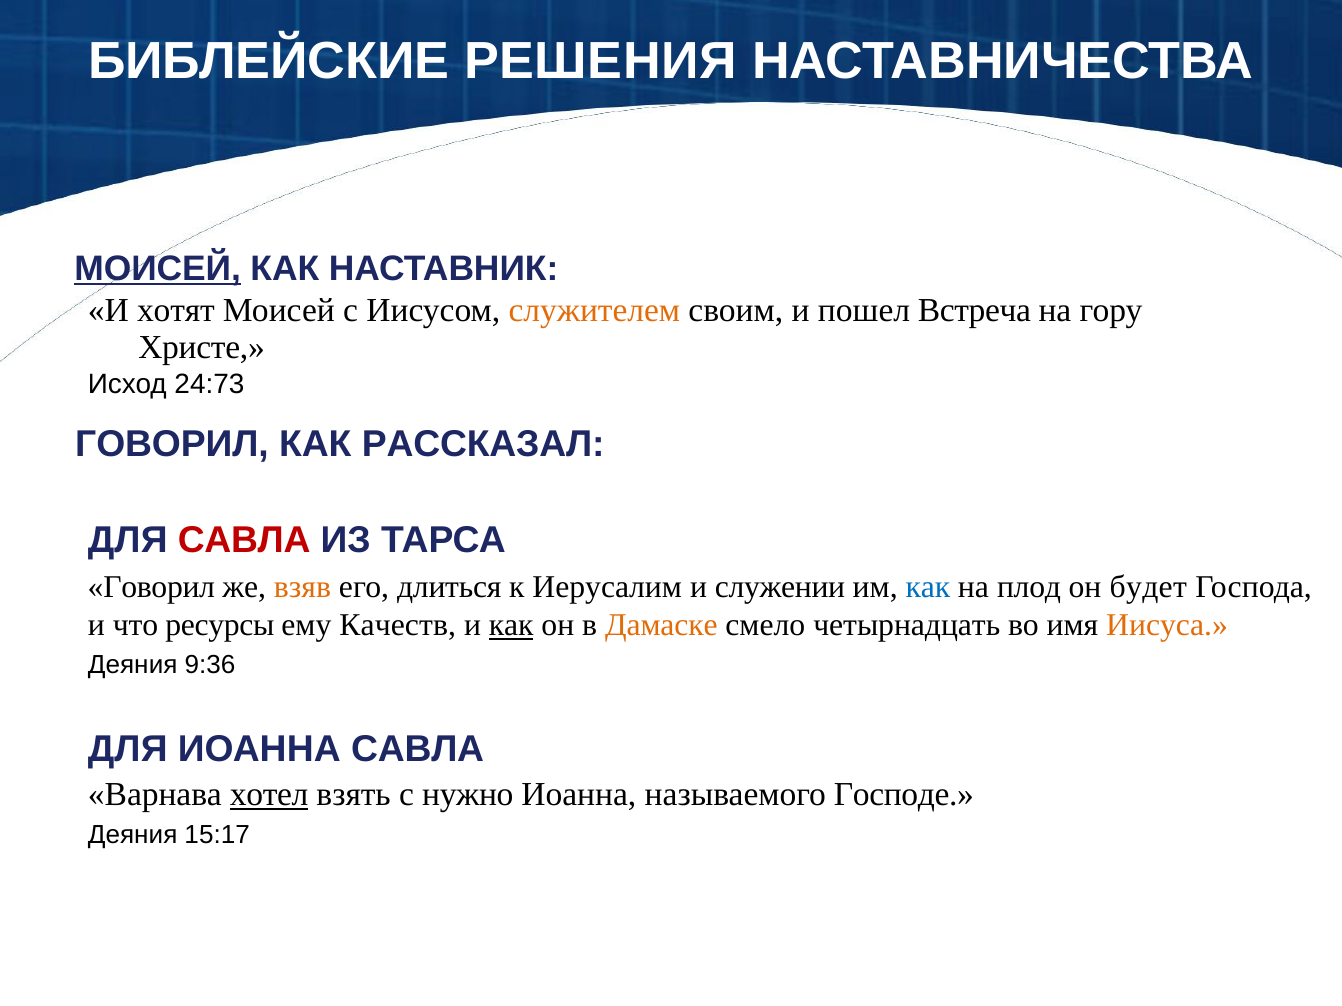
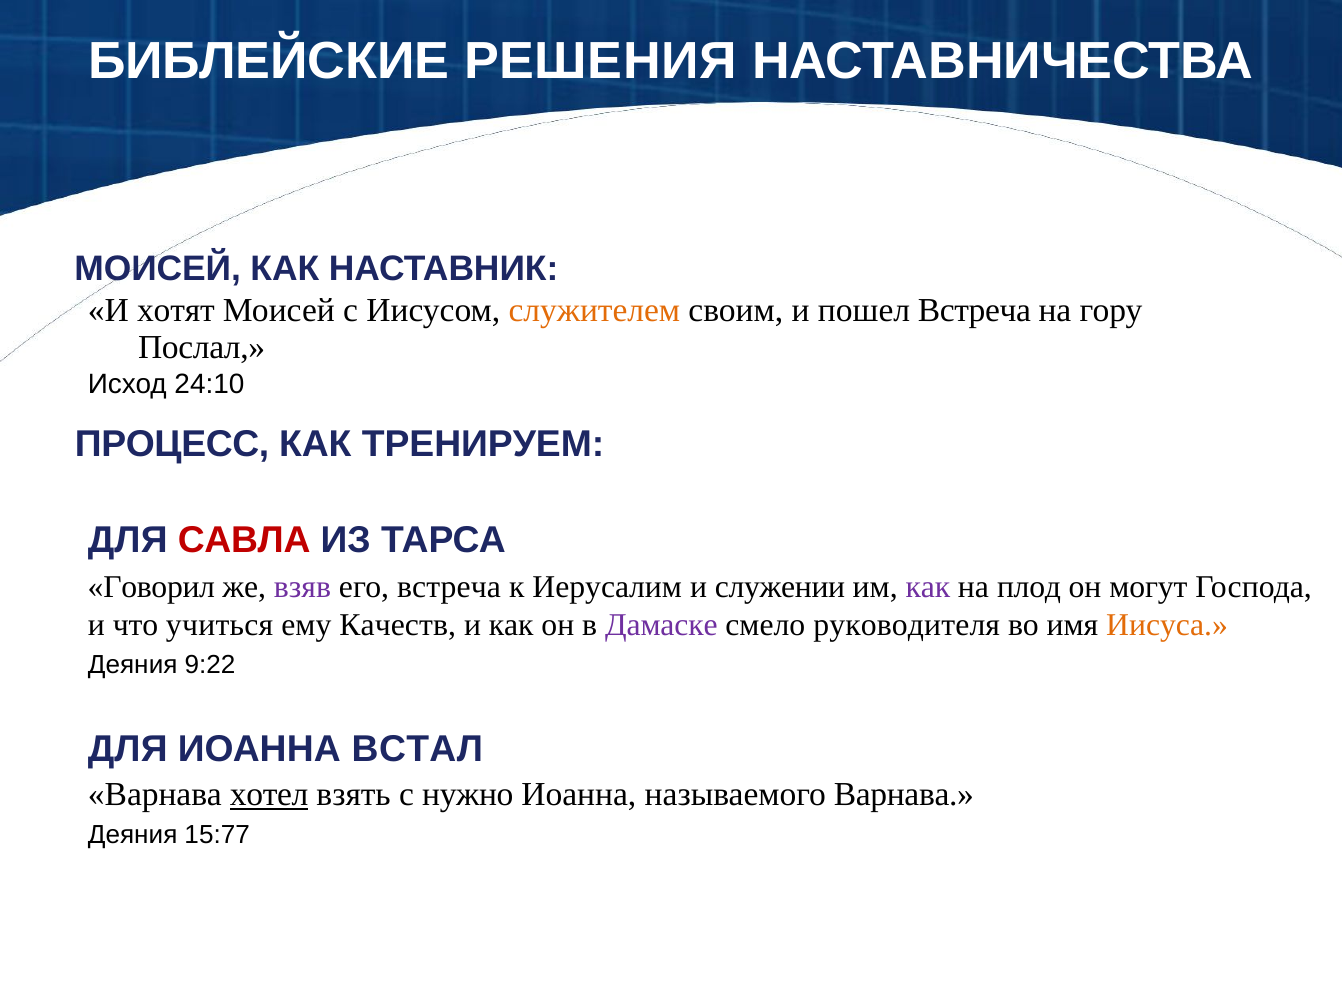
МОИСЕЙ at (158, 269) underline: present -> none
Христе: Христе -> Послал
24:73: 24:73 -> 24:10
ГОВОРИЛ at (172, 445): ГОВОРИЛ -> ПРОЦЕСС
РАССКАЗАЛ: РАССКАЗАЛ -> ТРЕНИРУЕМ
взяв colour: orange -> purple
его длиться: длиться -> встреча
как at (928, 587) colour: blue -> purple
будет: будет -> могут
ресурсы: ресурсы -> учиться
как at (511, 626) underline: present -> none
Дамаске colour: orange -> purple
четырнадцать: четырнадцать -> руководителя
9:36: 9:36 -> 9:22
ИОАННА САВЛА: САВЛА -> ВСТАЛ
называемого Господе: Господе -> Варнава
15:17: 15:17 -> 15:77
